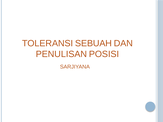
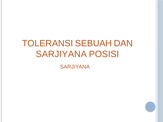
PENULISAN at (61, 54): PENULISAN -> SARJIYANA
